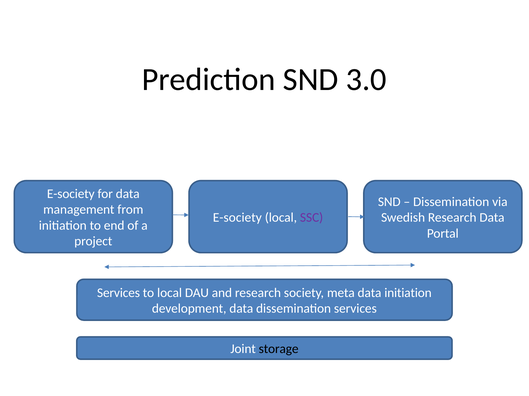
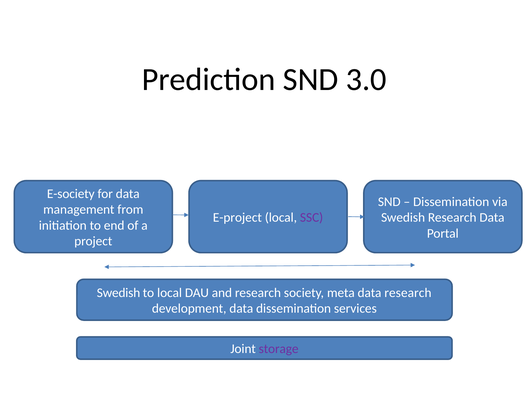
E-society at (237, 218): E-society -> E-project
Services at (118, 293): Services -> Swedish
data initiation: initiation -> research
storage colour: black -> purple
